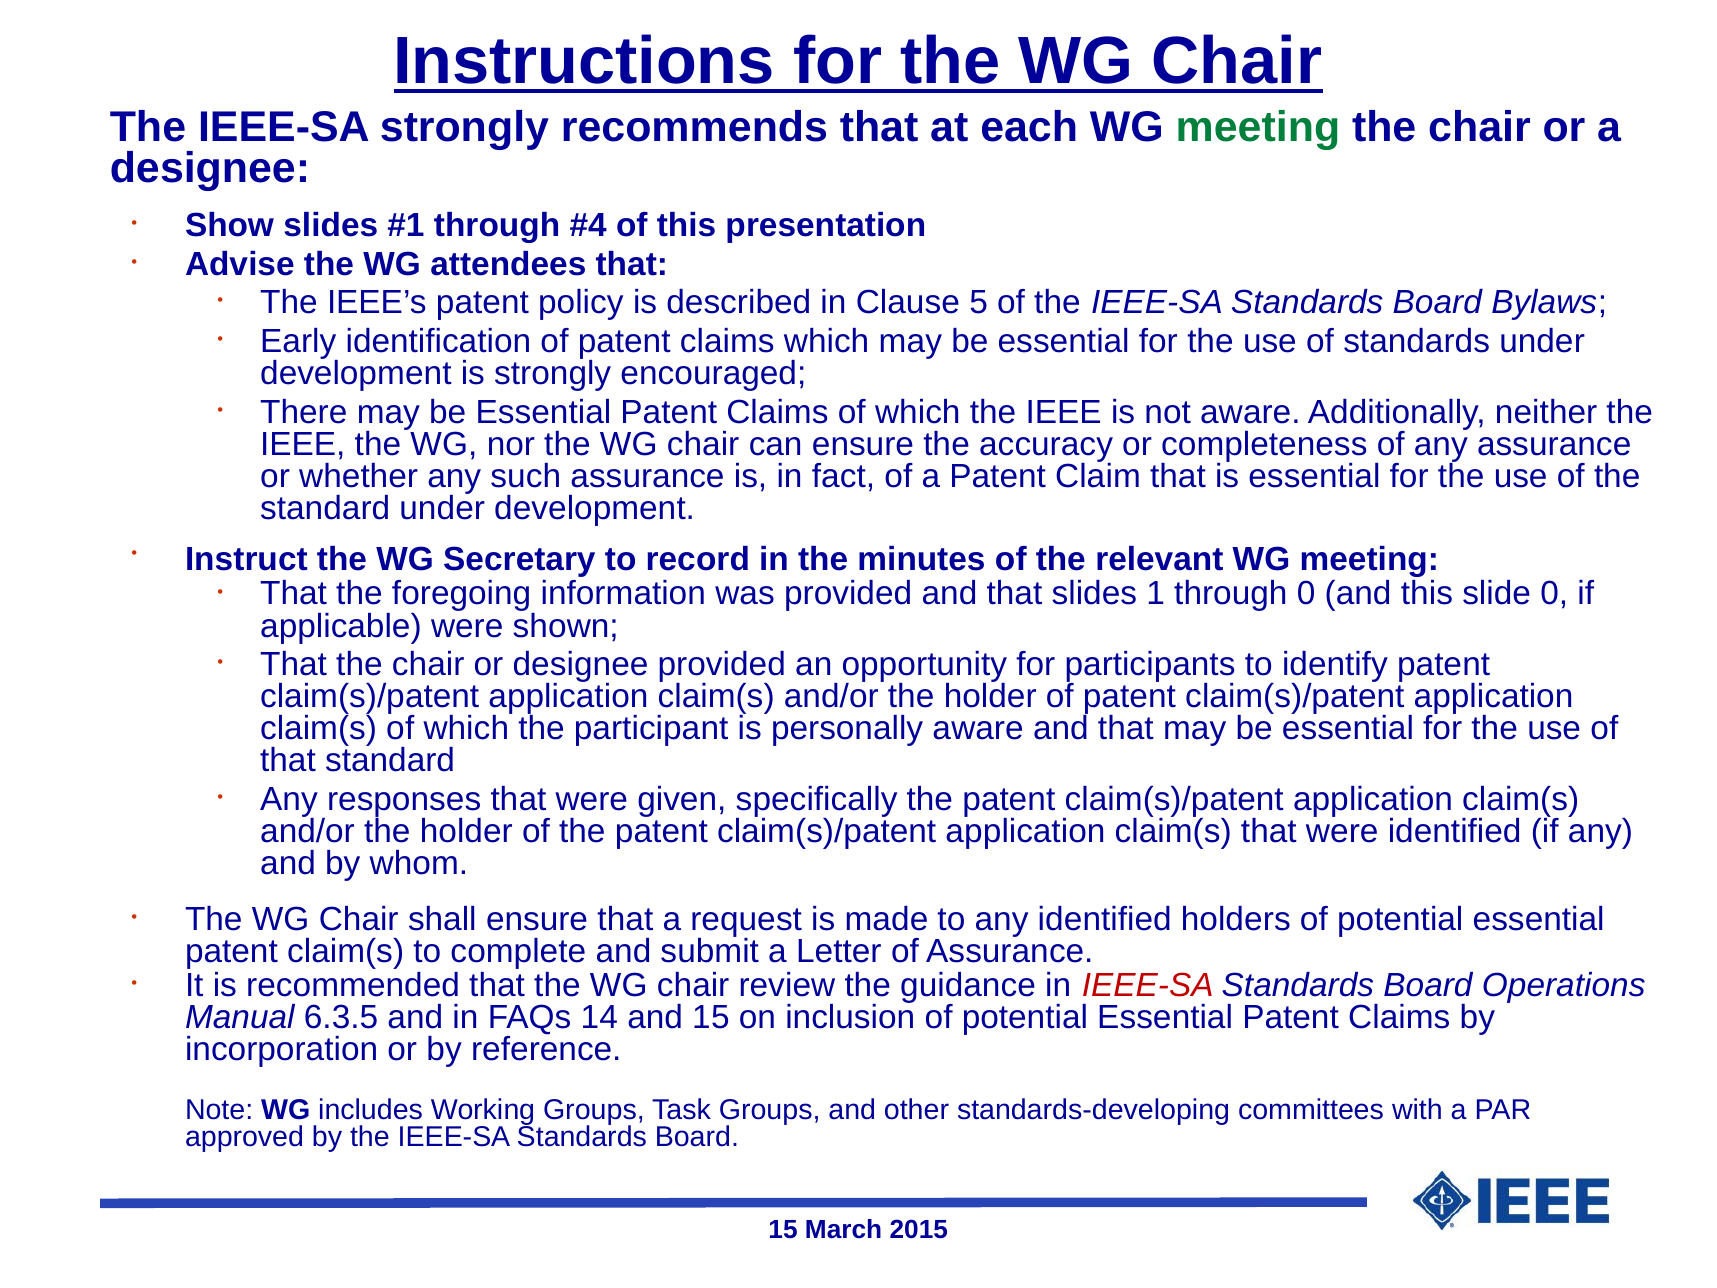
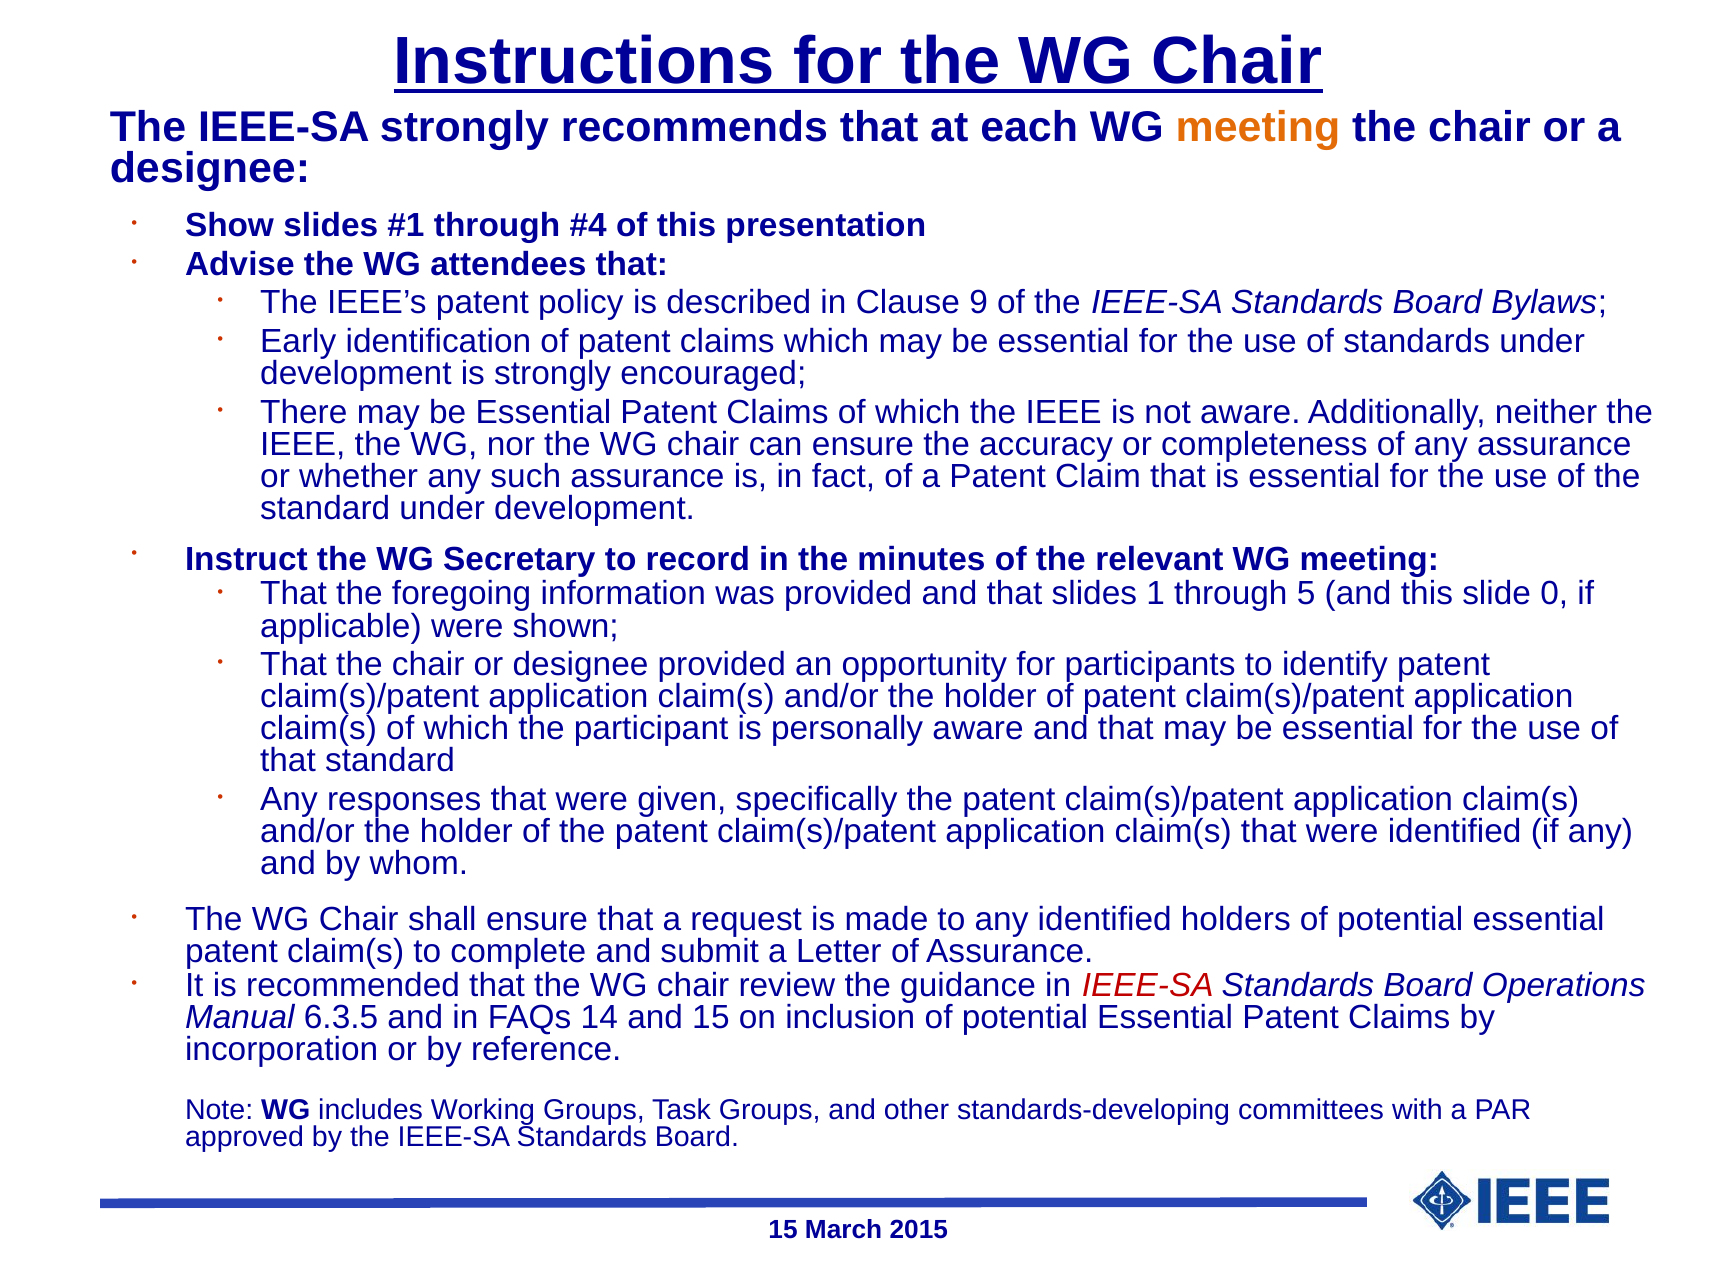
meeting at (1258, 127) colour: green -> orange
5: 5 -> 9
through 0: 0 -> 5
